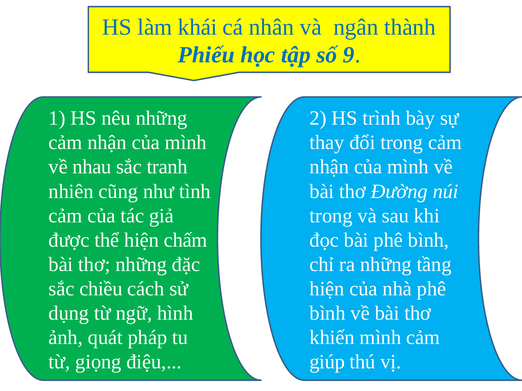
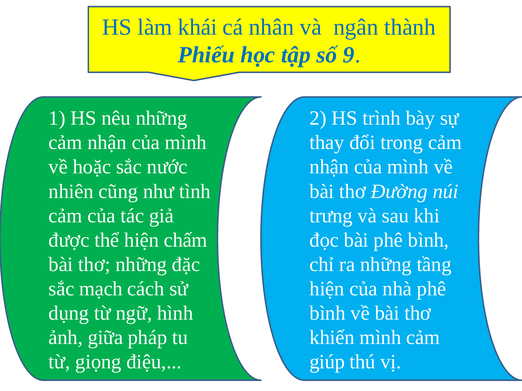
nhau: nhau -> hoặc
tranh: tranh -> nước
trong at (331, 216): trong -> trưng
chiều: chiều -> mạch
quát: quát -> giữa
